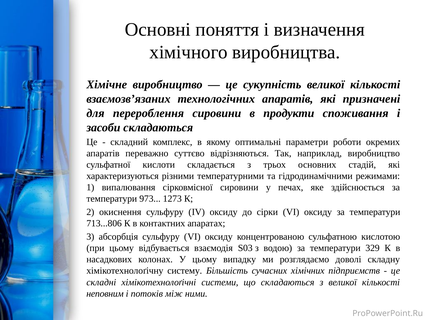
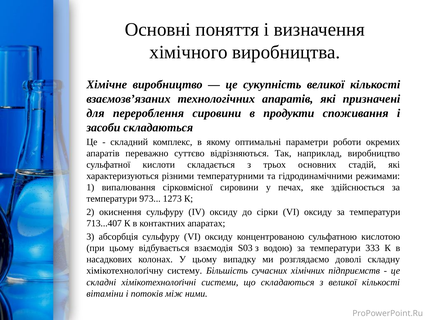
713...806: 713...806 -> 713...407
329: 329 -> 333
неповним: неповним -> вітаміни
